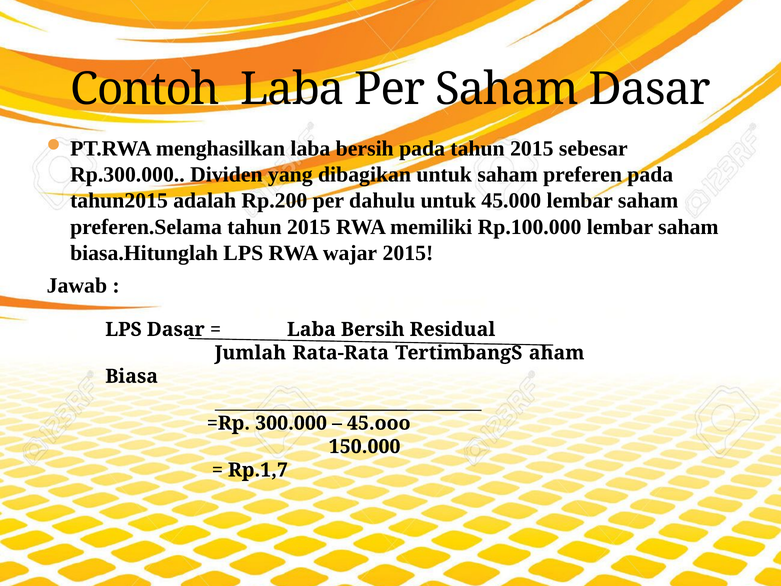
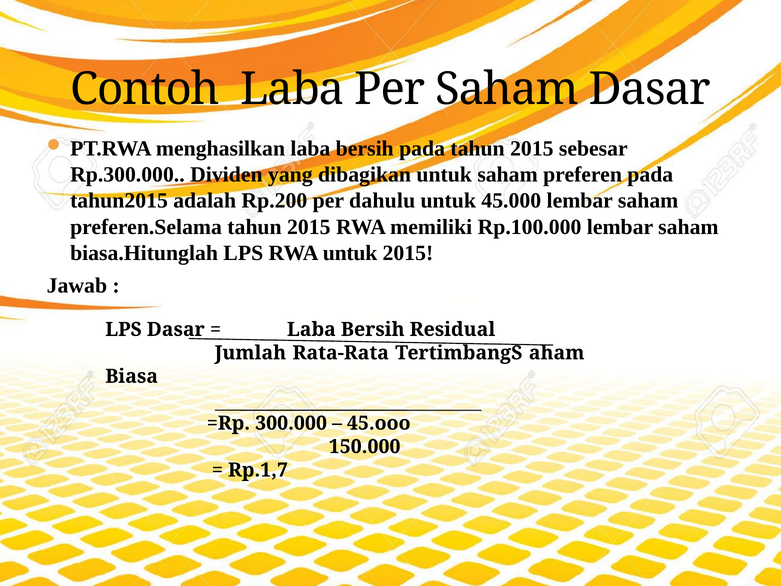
RWA wajar: wajar -> untuk
